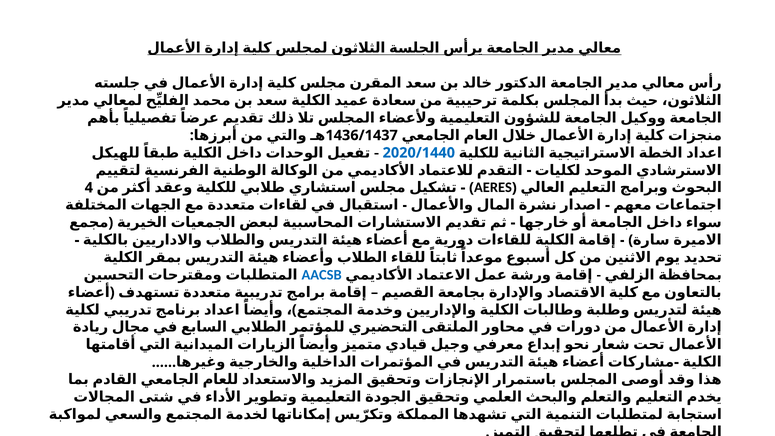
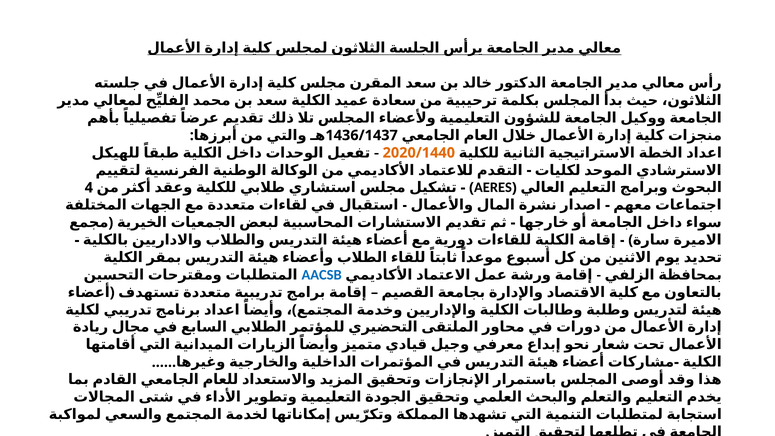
2020/1440 colour: blue -> orange
